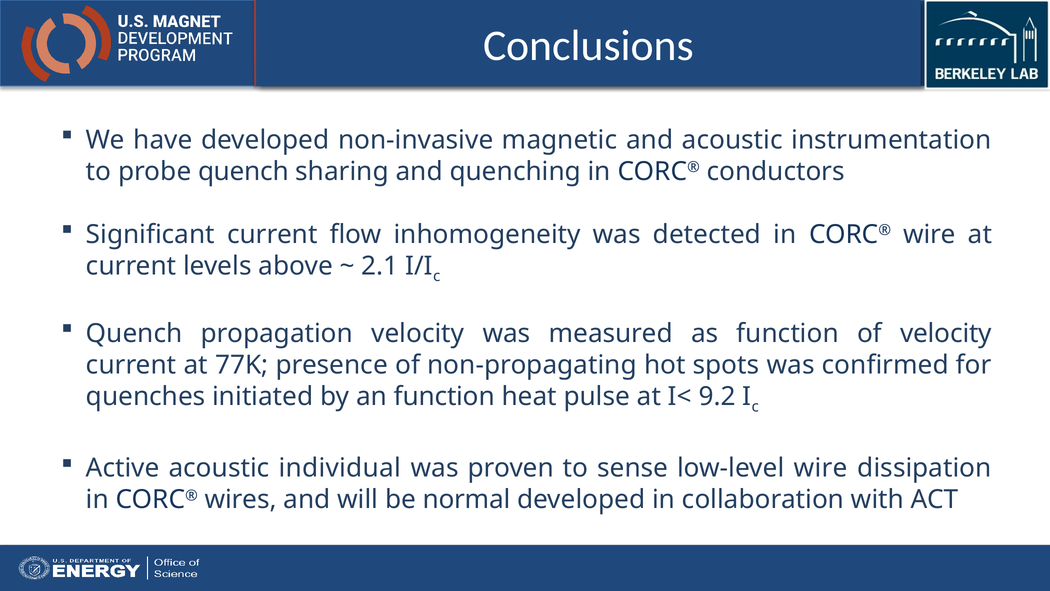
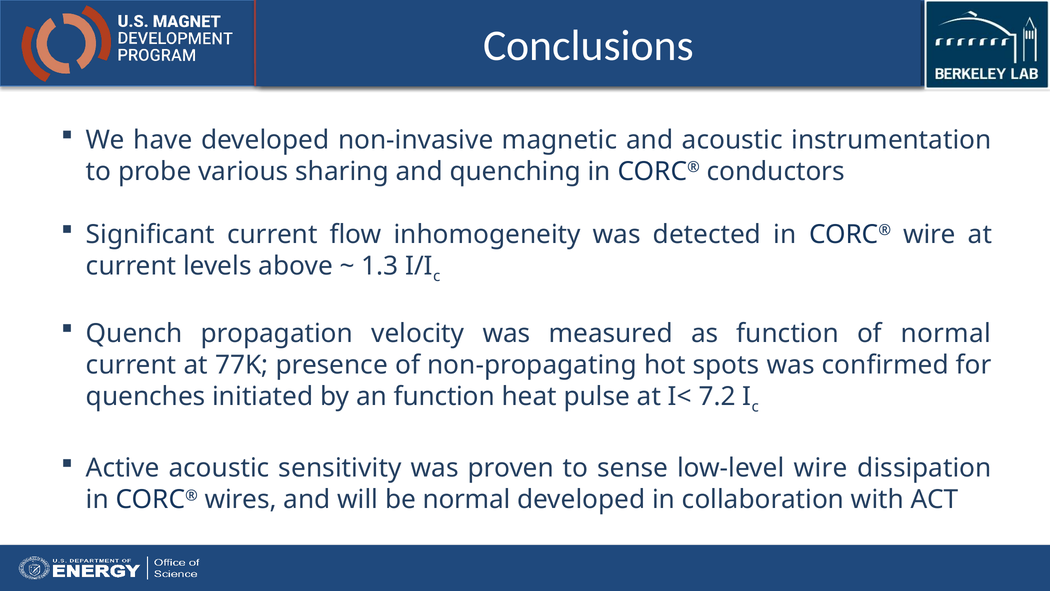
probe quench: quench -> various
2.1: 2.1 -> 1.3
of velocity: velocity -> normal
9.2: 9.2 -> 7.2
individual: individual -> sensitivity
